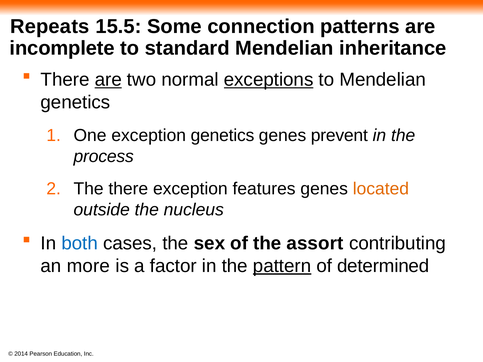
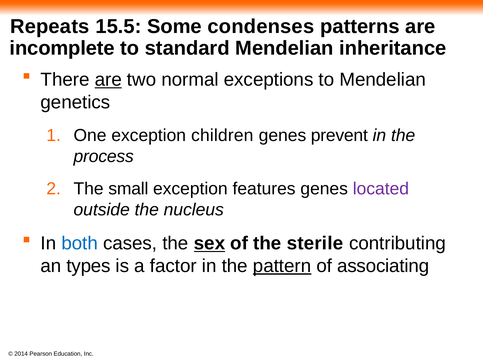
connection: connection -> condenses
exceptions underline: present -> none
exception genetics: genetics -> children
The there: there -> small
located colour: orange -> purple
sex underline: none -> present
assort: assort -> sterile
more: more -> types
determined: determined -> associating
